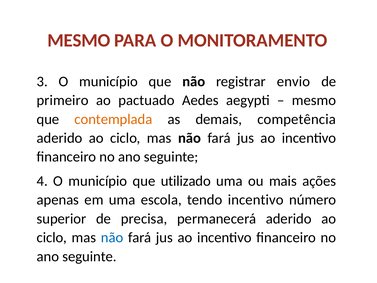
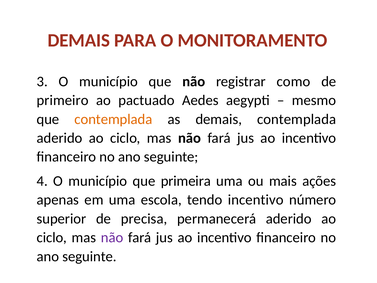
MESMO at (79, 40): MESMO -> DEMAIS
envio: envio -> como
demais competência: competência -> contemplada
utilizado: utilizado -> primeira
não at (112, 237) colour: blue -> purple
